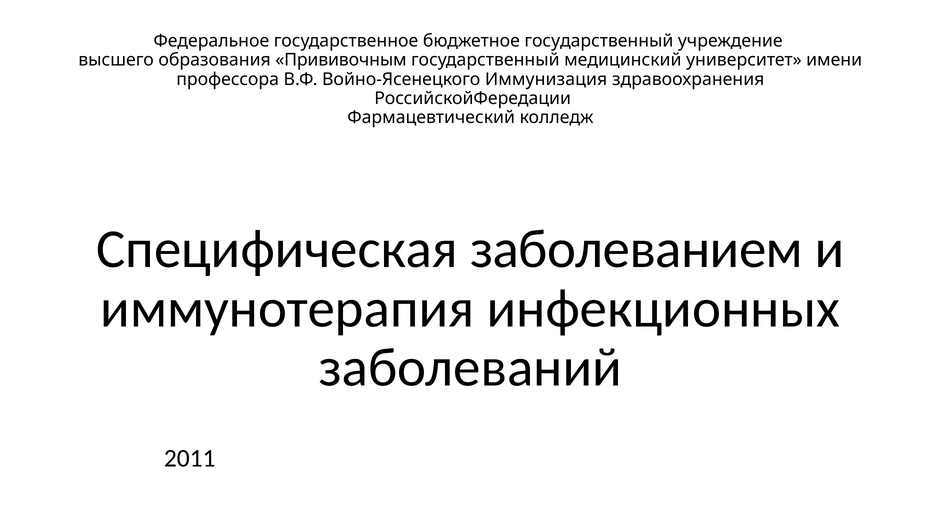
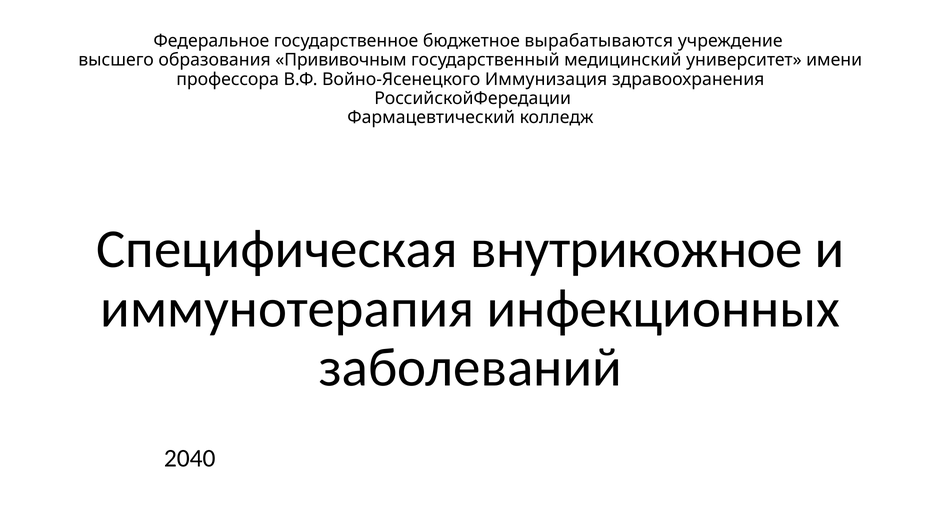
бюджетное государственный: государственный -> вырабатываются
заболеванием: заболеванием -> внутрикожное
2011: 2011 -> 2040
